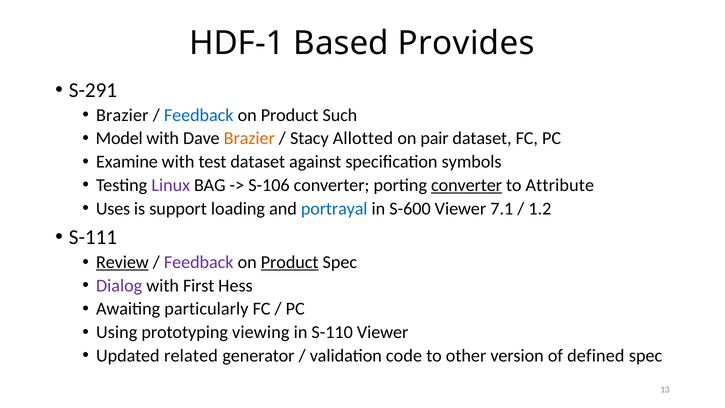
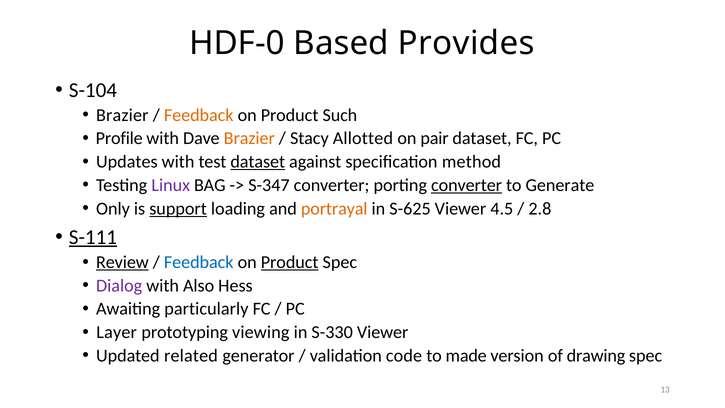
HDF-1: HDF-1 -> HDF-0
S-291: S-291 -> S-104
Feedback at (199, 115) colour: blue -> orange
Model: Model -> Profile
Examine: Examine -> Updates
dataset at (258, 162) underline: none -> present
symbols: symbols -> method
S-106: S-106 -> S-347
Attribute: Attribute -> Generate
Uses: Uses -> Only
support underline: none -> present
portrayal colour: blue -> orange
S-600: S-600 -> S-625
7.1: 7.1 -> 4.5
1.2: 1.2 -> 2.8
S-111 underline: none -> present
Feedback at (199, 262) colour: purple -> blue
First: First -> Also
Using: Using -> Layer
S-110: S-110 -> S-330
other: other -> made
defined: defined -> drawing
